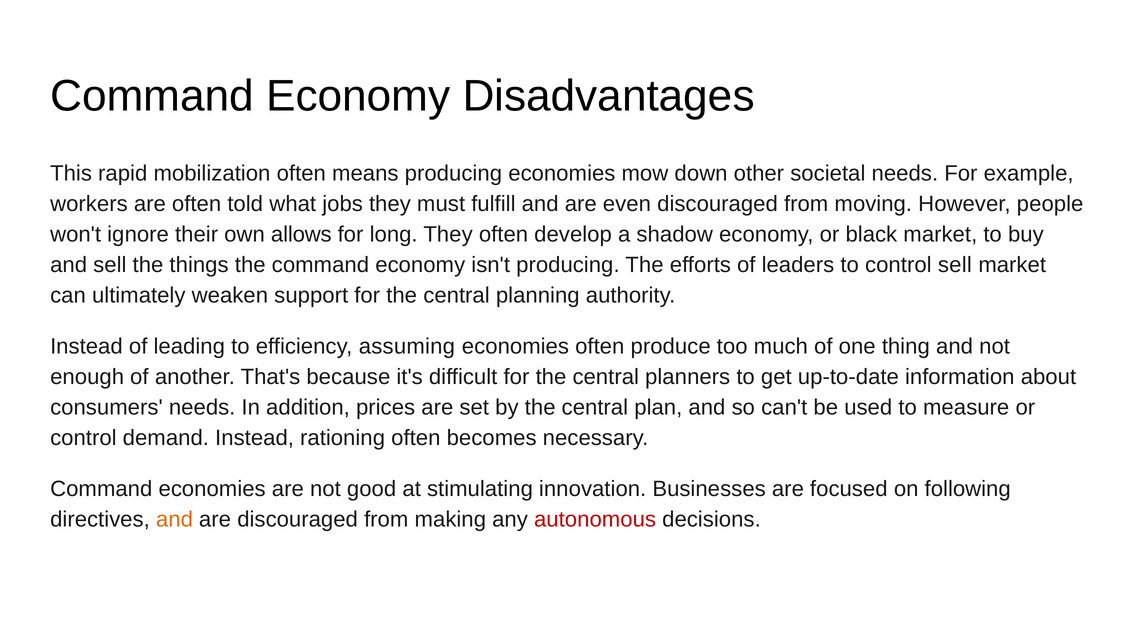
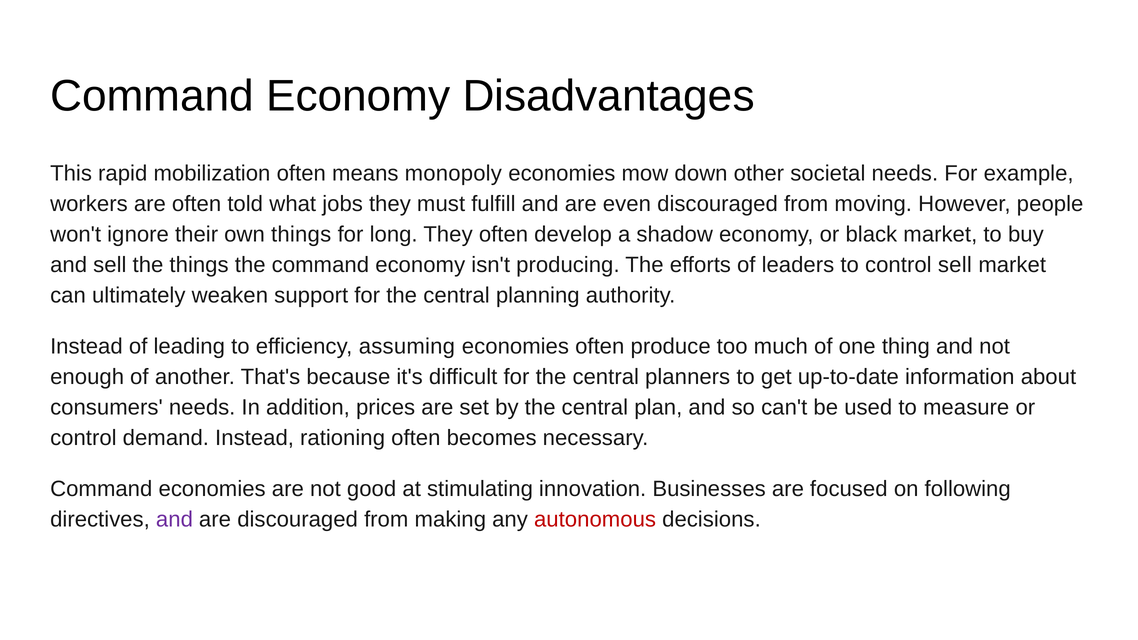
means producing: producing -> monopoly
own allows: allows -> things
and at (174, 520) colour: orange -> purple
